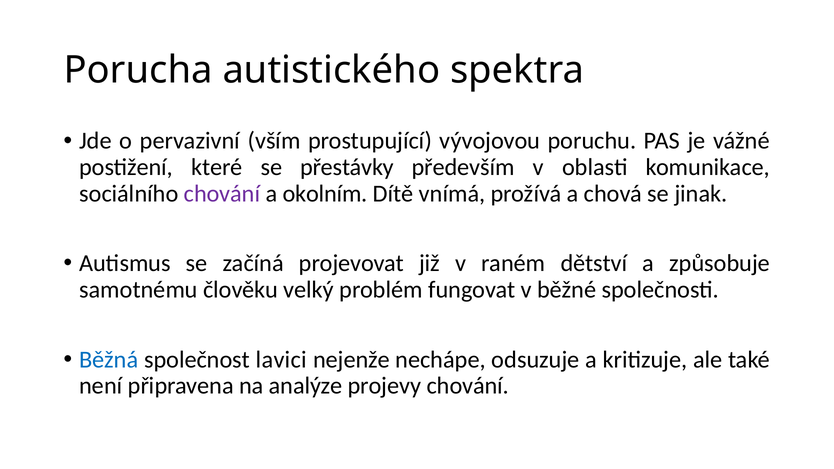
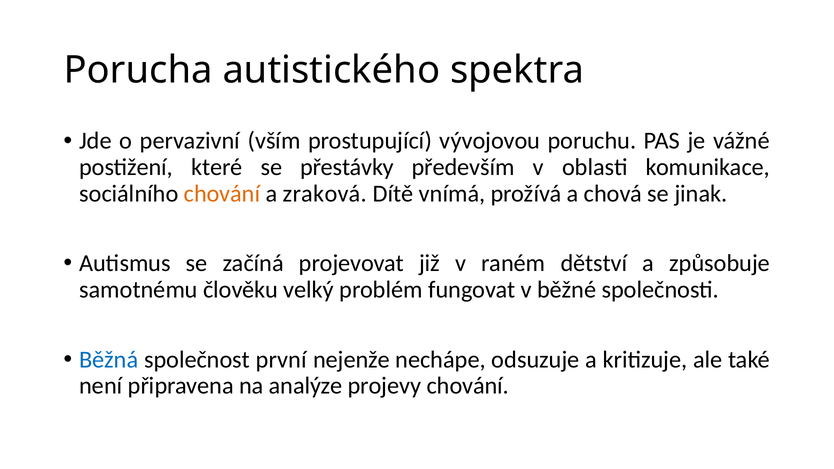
chování at (222, 194) colour: purple -> orange
okolním: okolním -> zraková
lavici: lavici -> první
